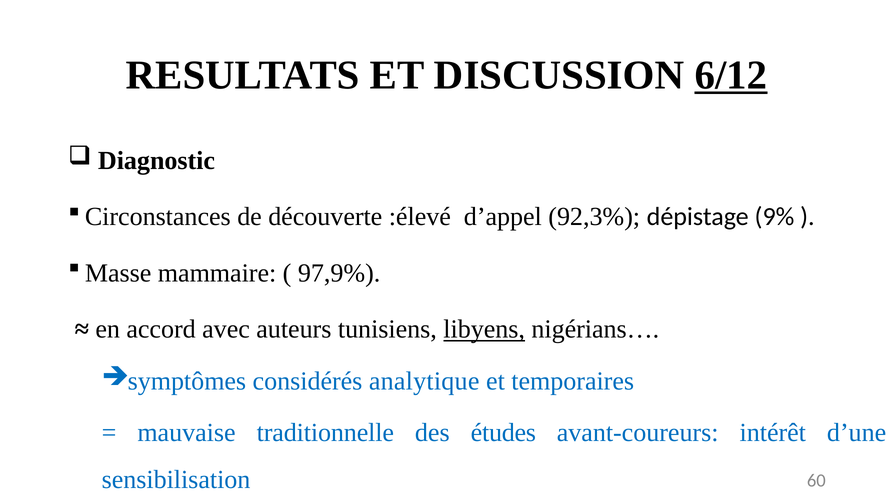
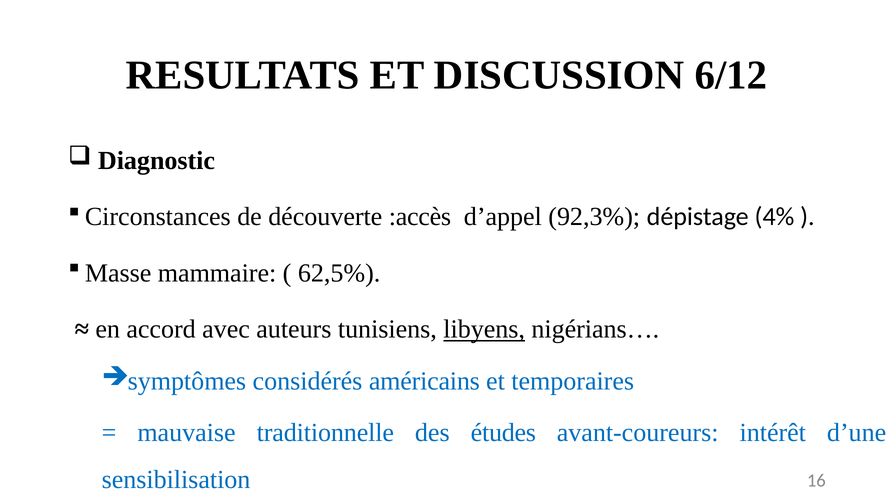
6/12 underline: present -> none
:élevé: :élevé -> :accès
9%: 9% -> 4%
97,9%: 97,9% -> 62,5%
analytique: analytique -> américains
60: 60 -> 16
